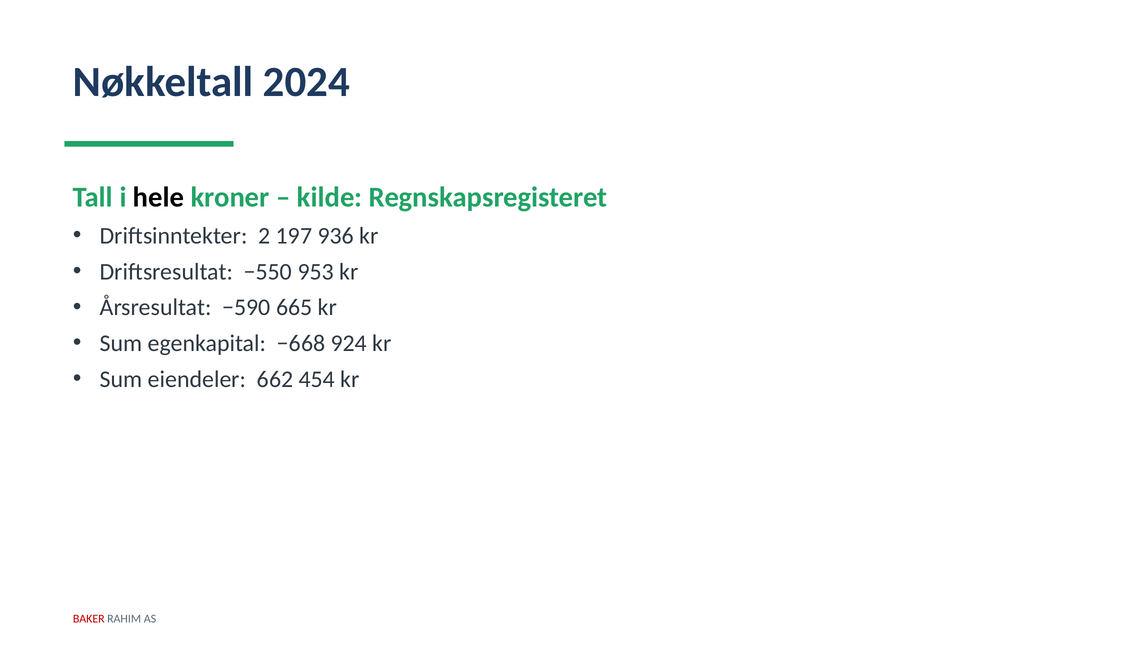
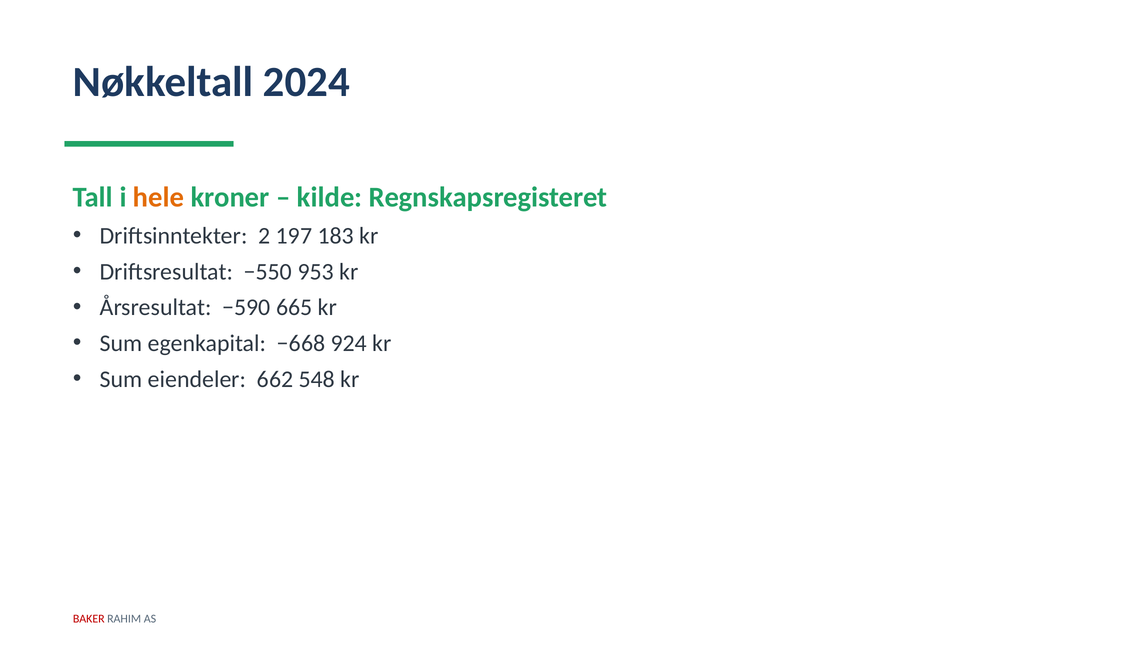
hele colour: black -> orange
936: 936 -> 183
454: 454 -> 548
